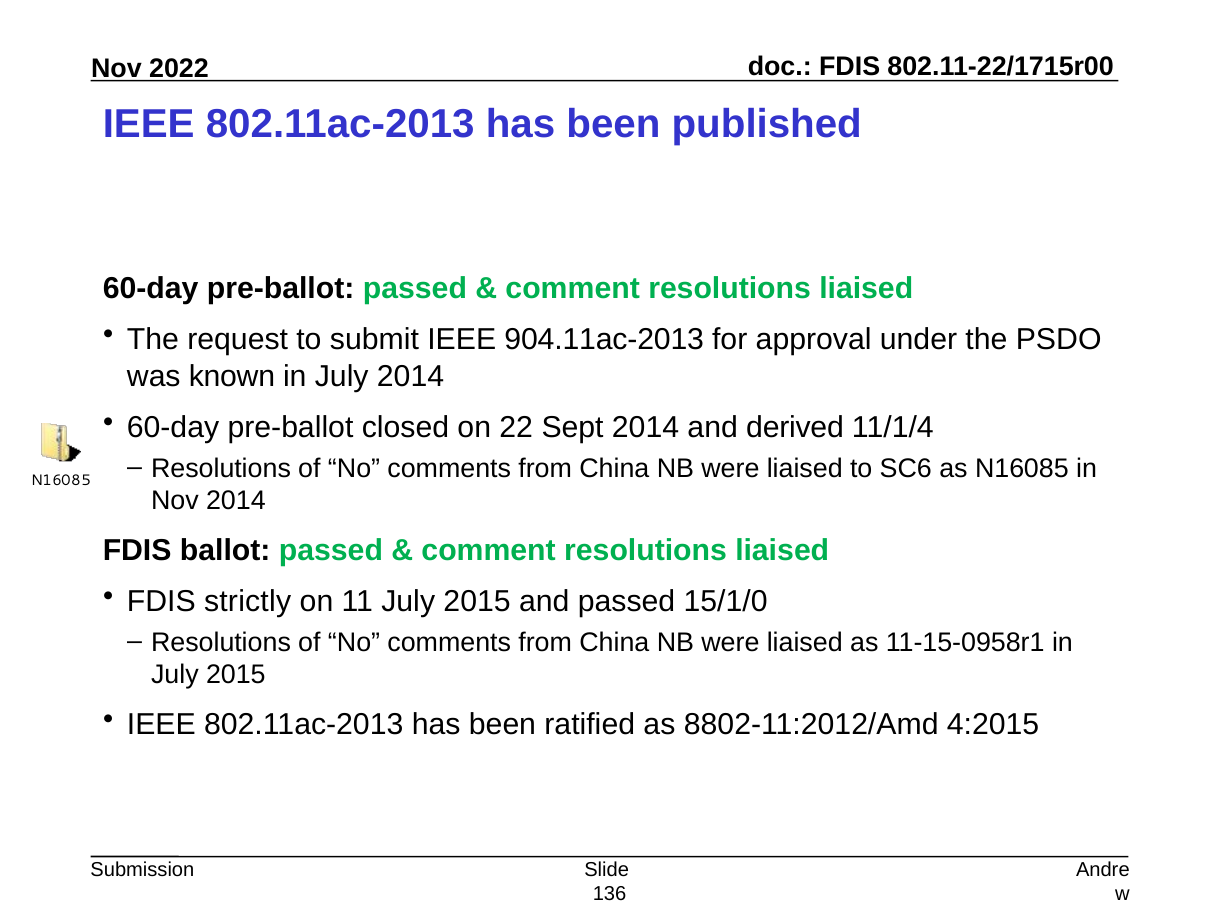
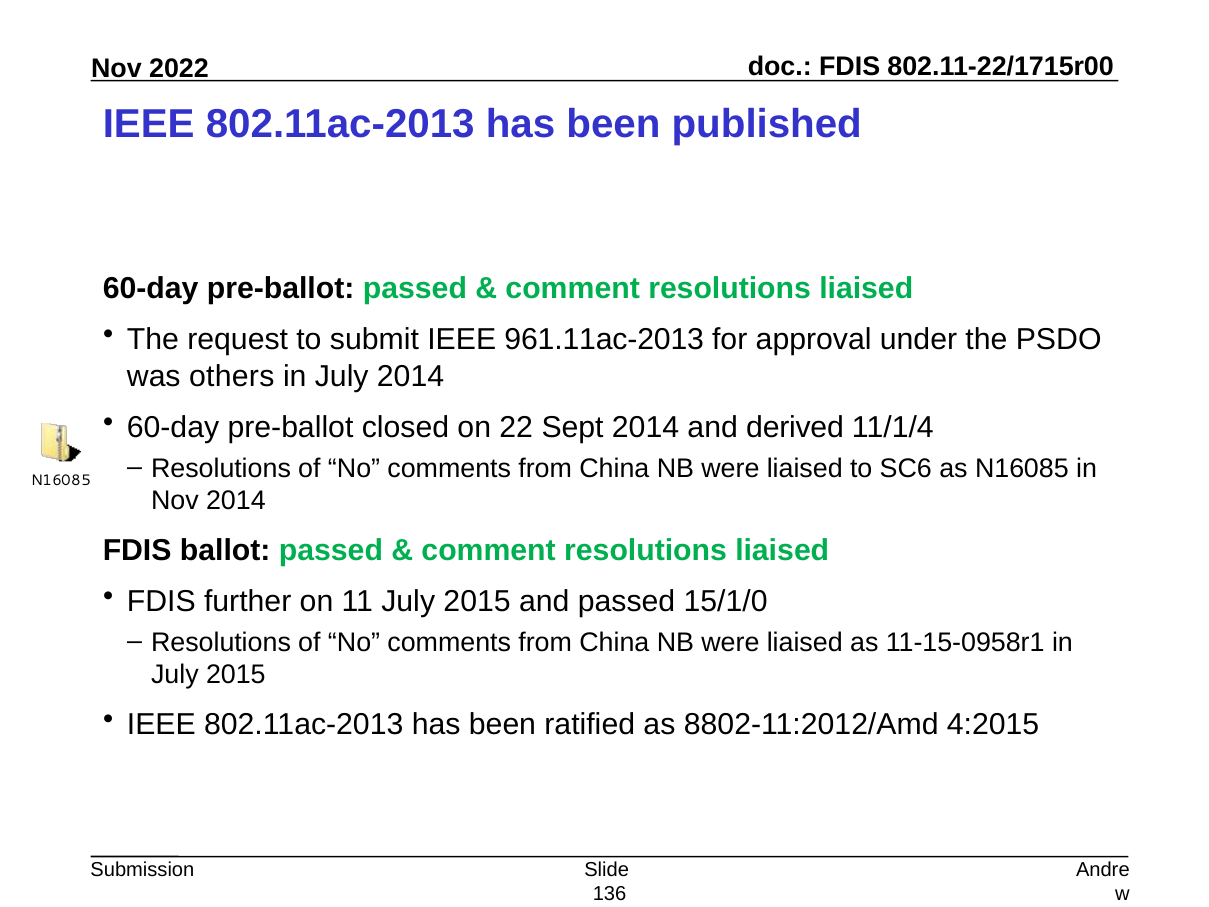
904.11ac-2013: 904.11ac-2013 -> 961.11ac-2013
known: known -> others
strictly: strictly -> further
